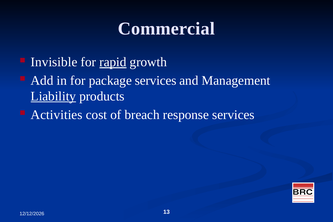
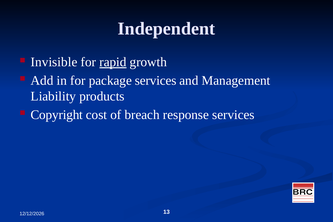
Commercial: Commercial -> Independent
Liability underline: present -> none
Activities: Activities -> Copyright
